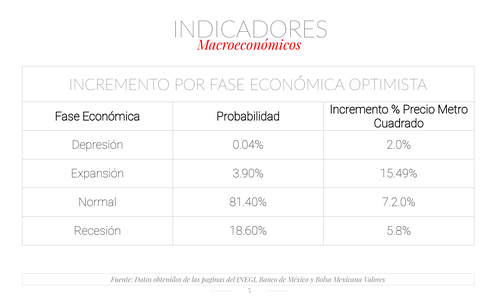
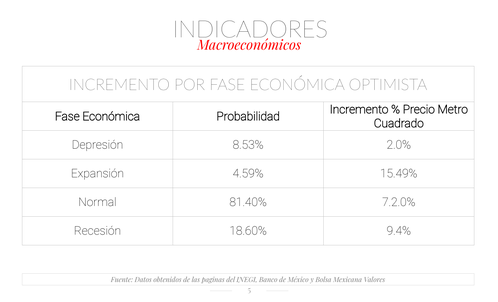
0.04%: 0.04% -> 8.53%
3.90%: 3.90% -> 4.59%
5.8%: 5.8% -> 9.4%
